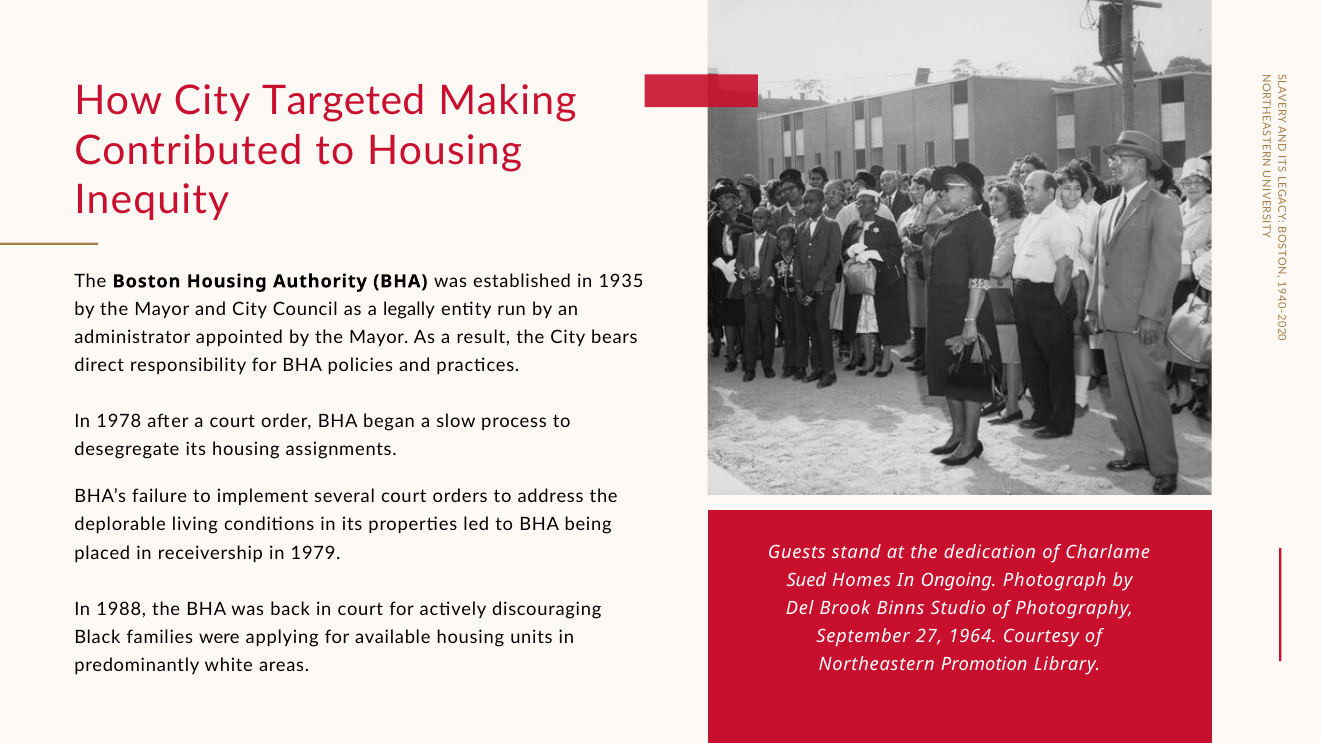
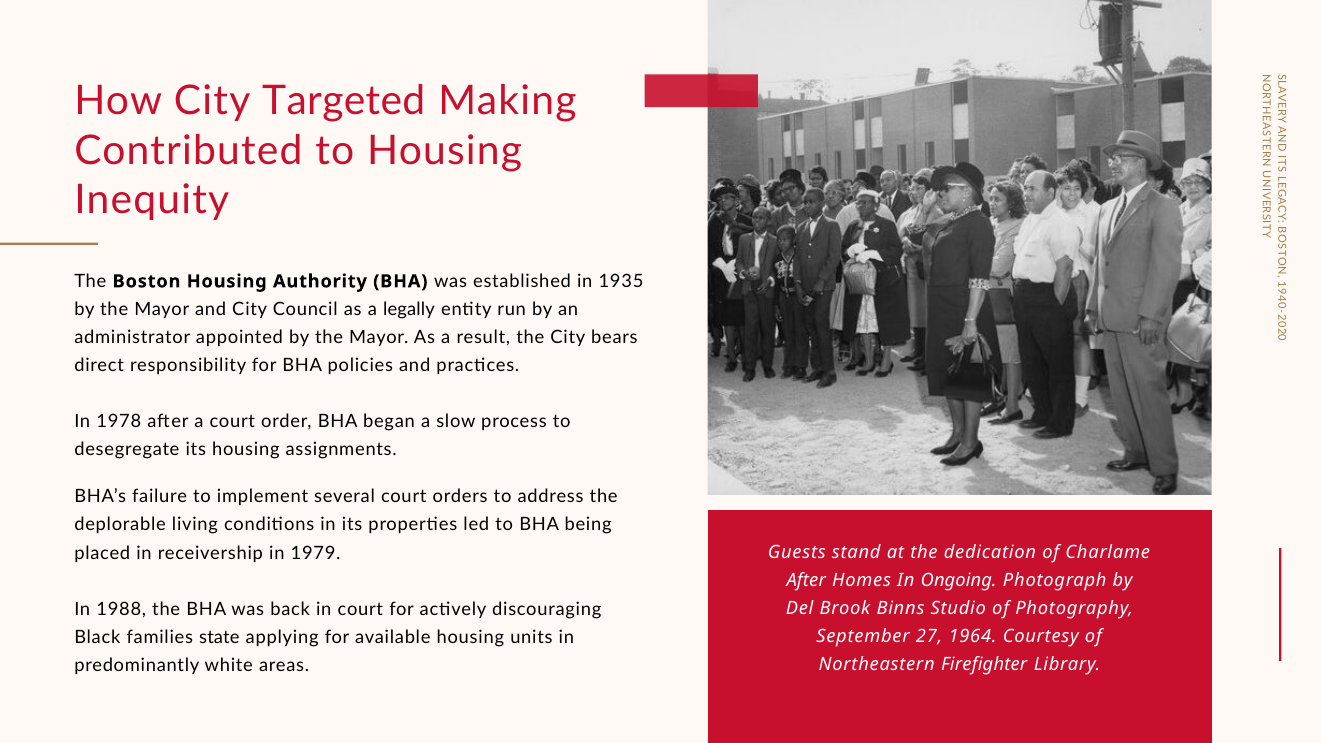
Sued at (806, 580): Sued -> After
were: were -> state
Promotion: Promotion -> Firefighter
